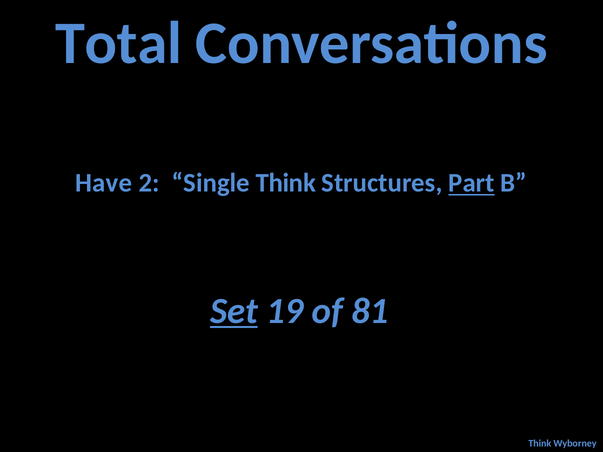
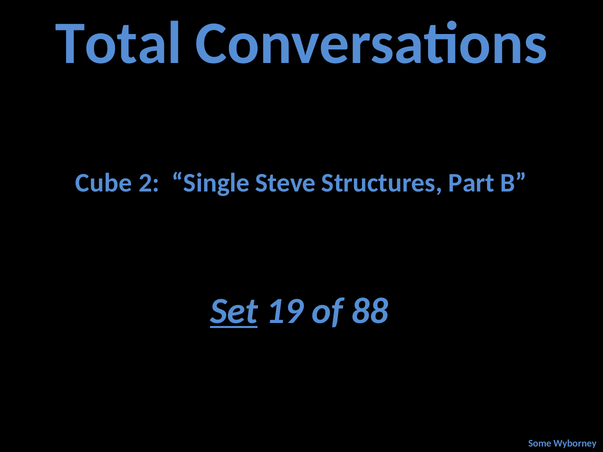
Have: Have -> Cube
Single Think: Think -> Steve
Part underline: present -> none
81: 81 -> 88
Think at (540, 444): Think -> Some
